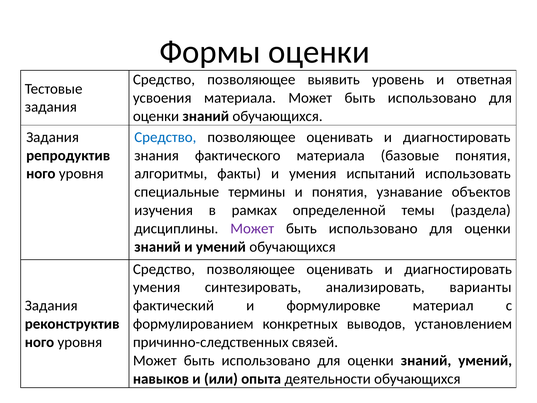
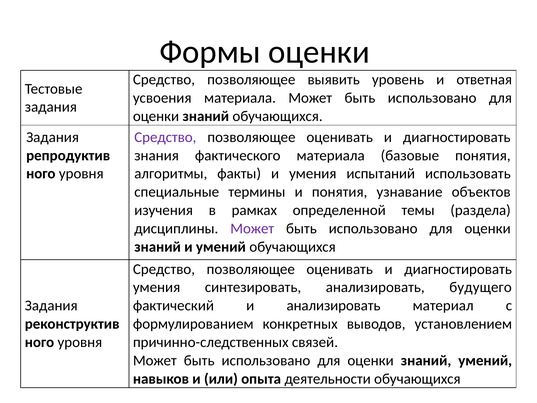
Средство at (165, 137) colour: blue -> purple
варианты: варианты -> будущего
и формулировке: формулировке -> анализировать
